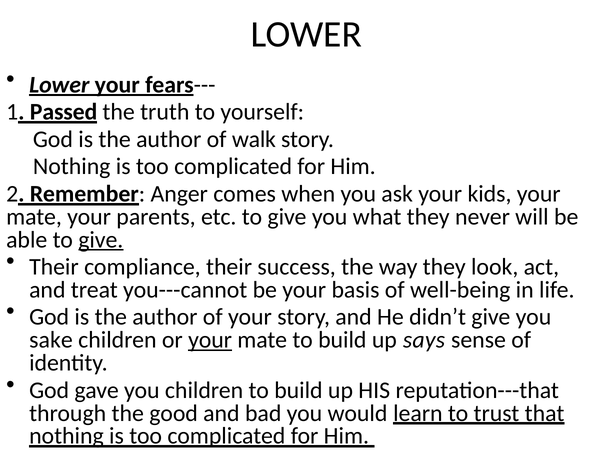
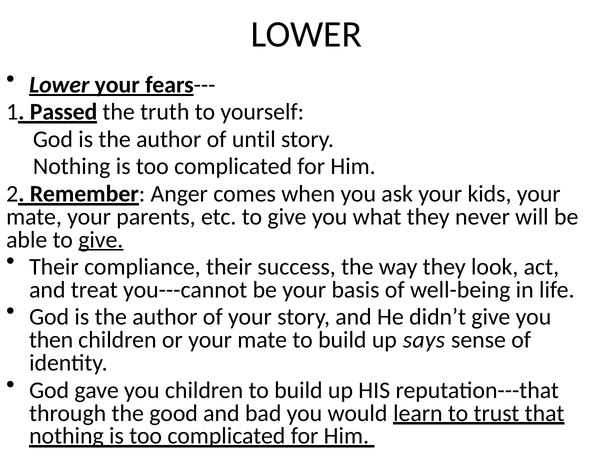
walk: walk -> until
sake: sake -> then
your at (210, 340) underline: present -> none
